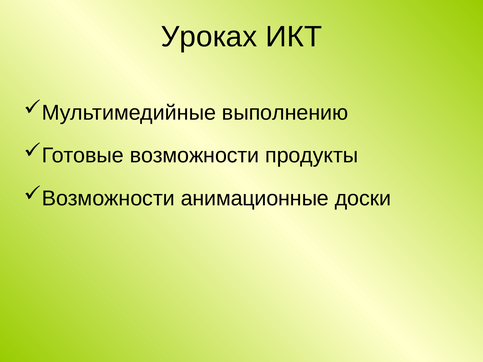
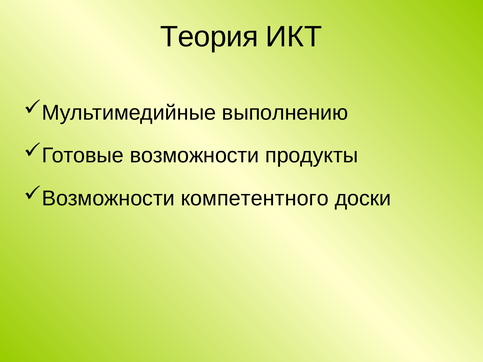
Уроках: Уроках -> Теория
анимационные: анимационные -> компетентного
